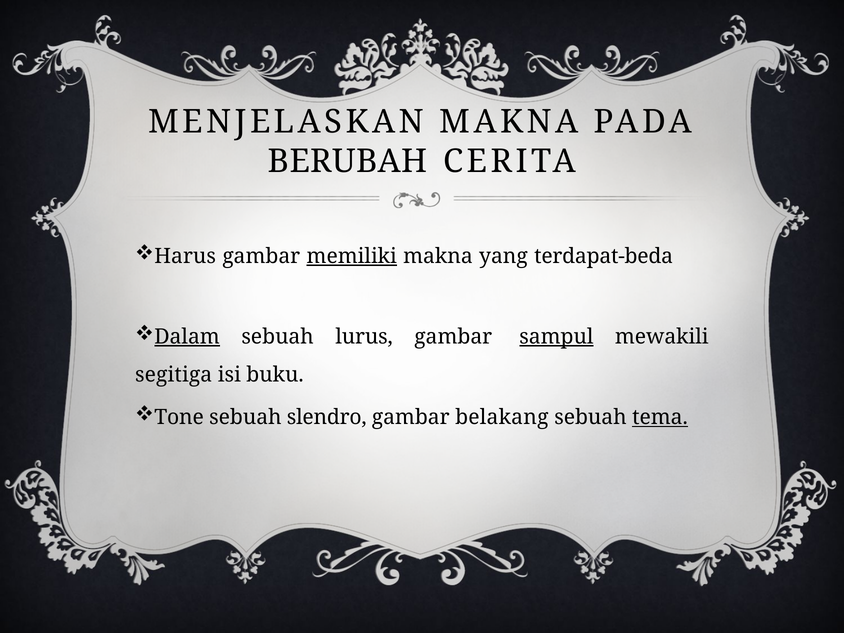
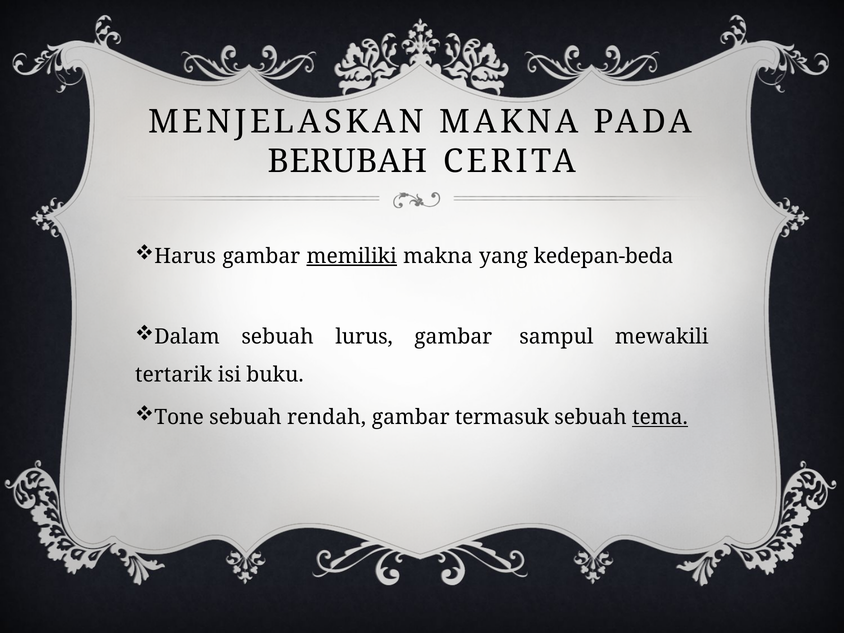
terdapat-beda: terdapat-beda -> kedepan-beda
Dalam underline: present -> none
sampul underline: present -> none
segitiga: segitiga -> tertarik
slendro: slendro -> rendah
belakang: belakang -> termasuk
